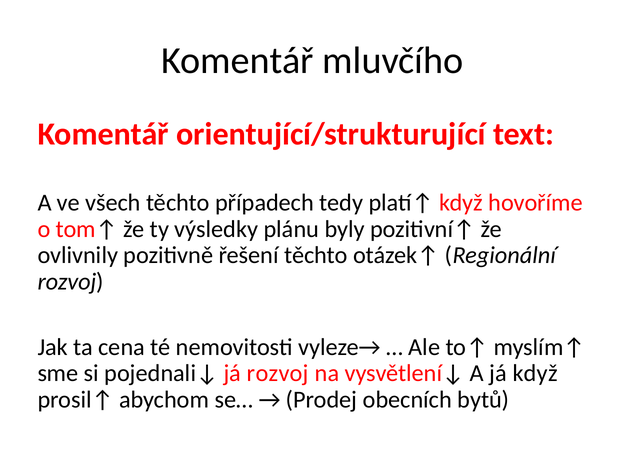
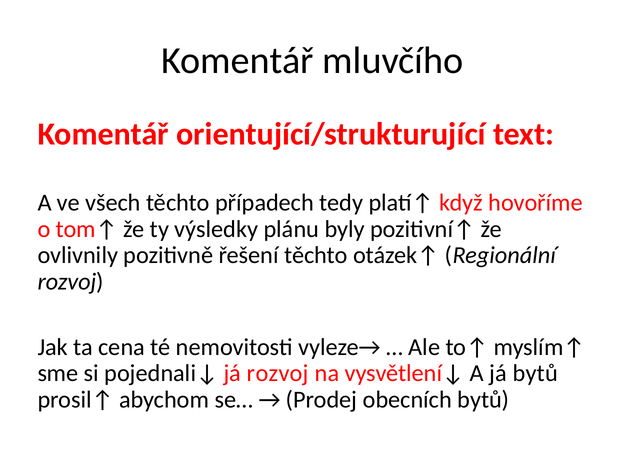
já když: když -> bytů
